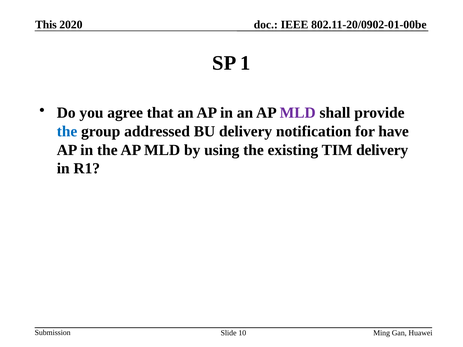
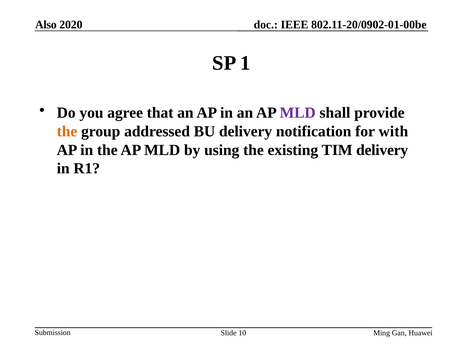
This: This -> Also
the at (67, 132) colour: blue -> orange
have: have -> with
